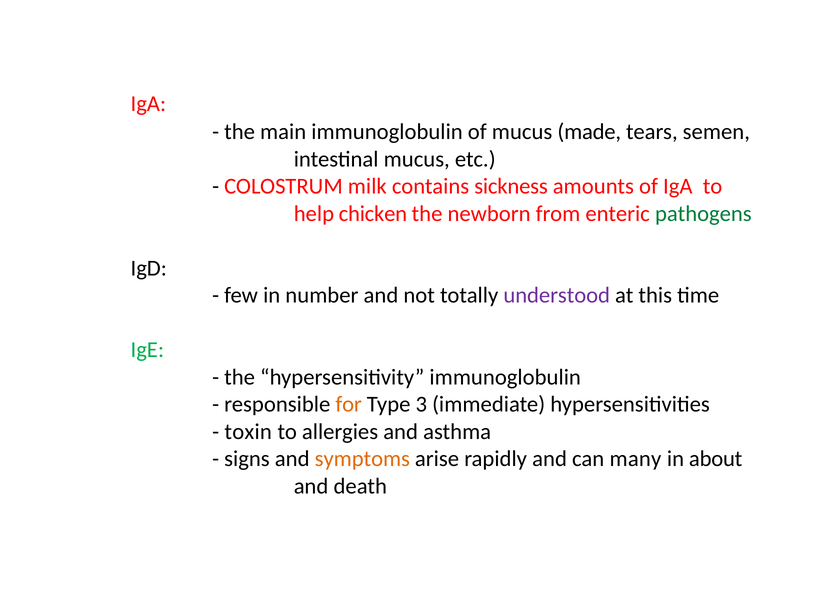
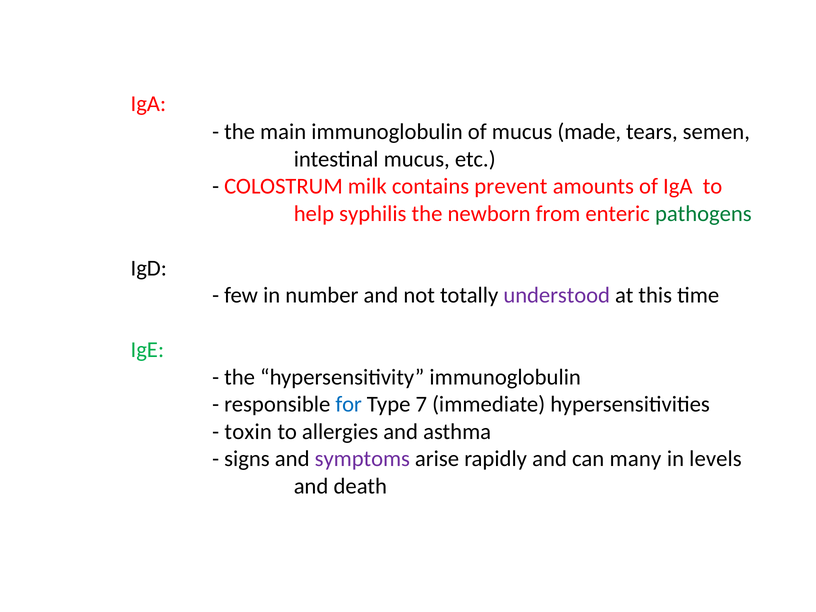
sickness: sickness -> prevent
chicken: chicken -> syphilis
for colour: orange -> blue
3: 3 -> 7
symptoms colour: orange -> purple
about: about -> levels
